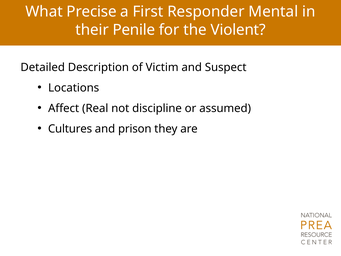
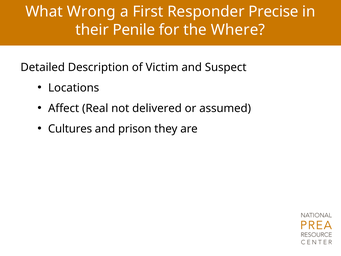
Precise: Precise -> Wrong
Mental: Mental -> Precise
Violent: Violent -> Where
discipline: discipline -> delivered
